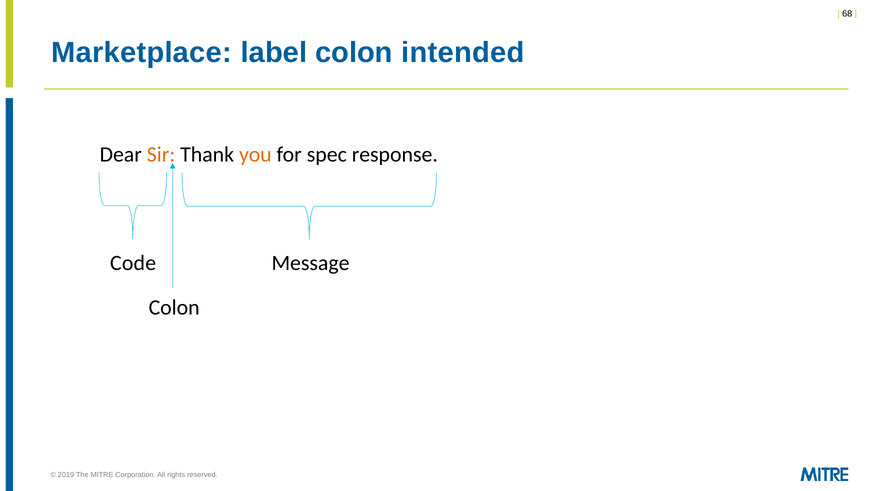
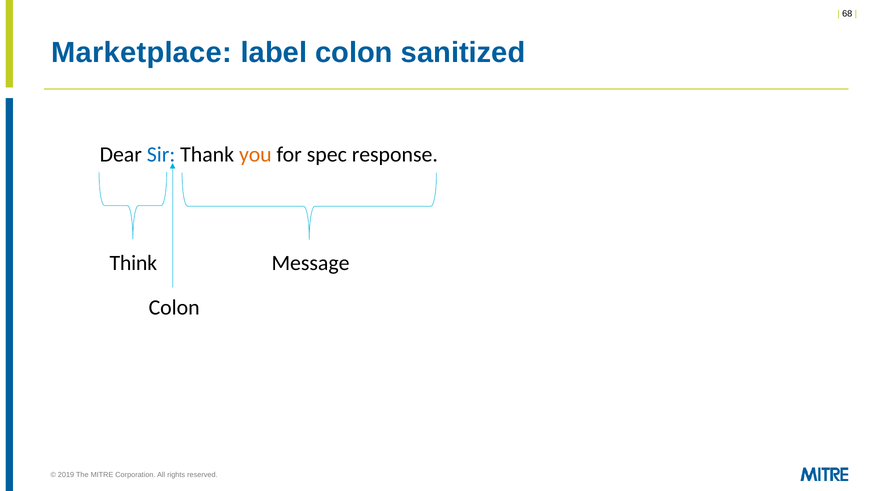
intended: intended -> sanitized
Sir colour: orange -> blue
Code: Code -> Think
